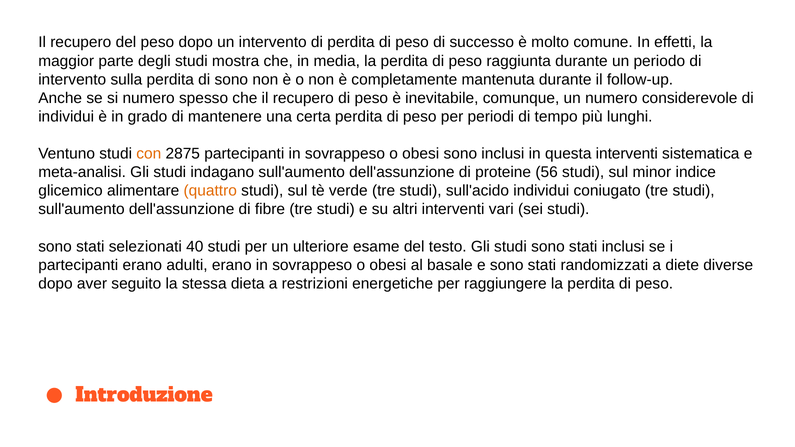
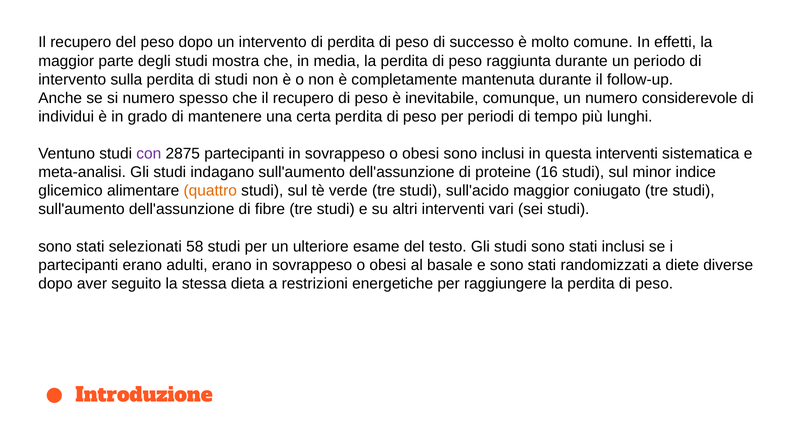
di sono: sono -> studi
con colour: orange -> purple
56: 56 -> 16
sull'acido individui: individui -> maggior
40: 40 -> 58
